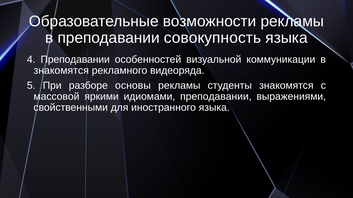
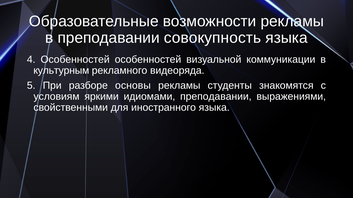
4 Преподавании: Преподавании -> Особенностей
знакомятся at (61, 71): знакомятся -> культурным
массовой: массовой -> условиям
